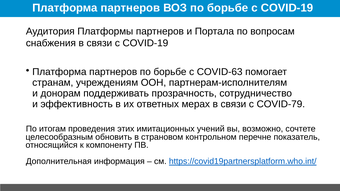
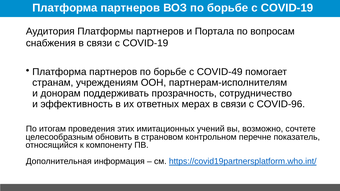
COVID-63: COVID-63 -> COVID-49
COVID-79: COVID-79 -> COVID-96
